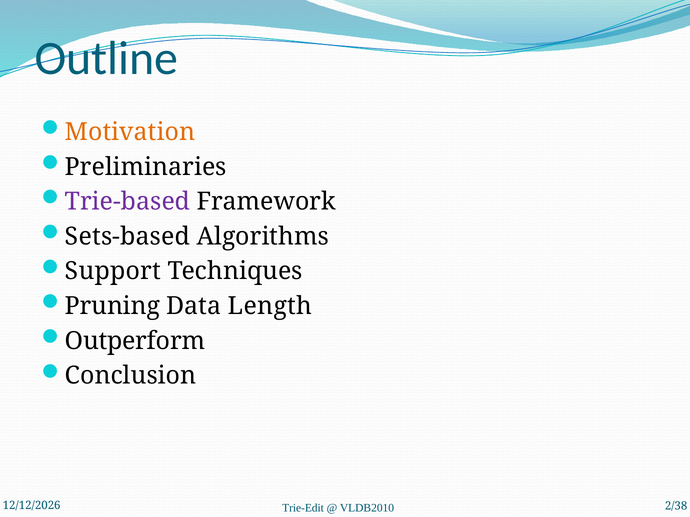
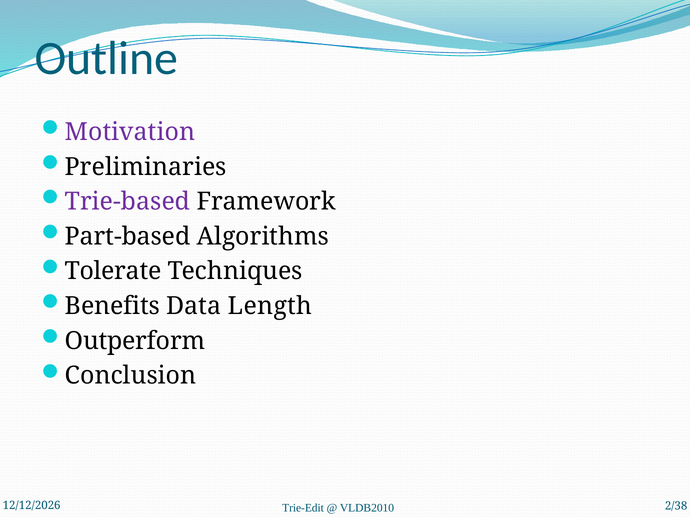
Motivation colour: orange -> purple
Sets-based: Sets-based -> Part-based
Support: Support -> Tolerate
Pruning: Pruning -> Benefits
